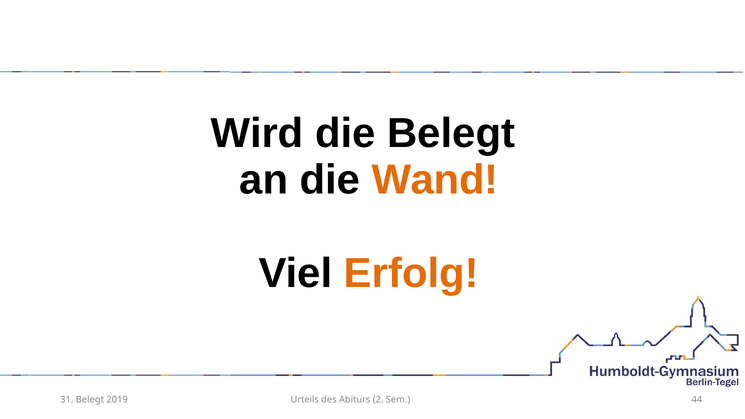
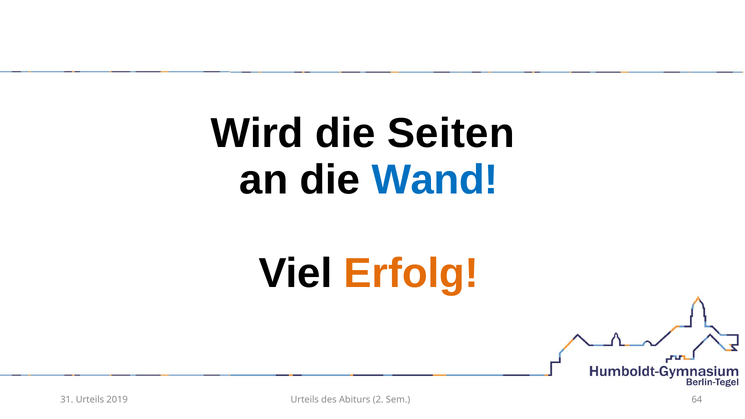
die Belegt: Belegt -> Seiten
Wand colour: orange -> blue
31 Belegt: Belegt -> Urteils
44: 44 -> 64
